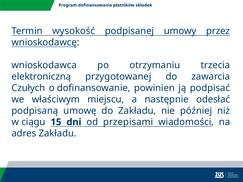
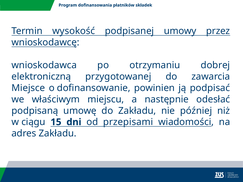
trzecia: trzecia -> dobrej
Czułych: Czułych -> Miejsce
